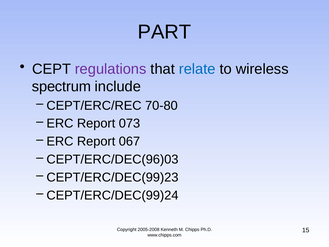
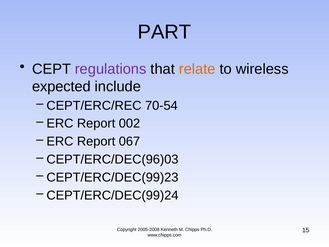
relate colour: blue -> orange
spectrum: spectrum -> expected
70-80: 70-80 -> 70-54
073: 073 -> 002
